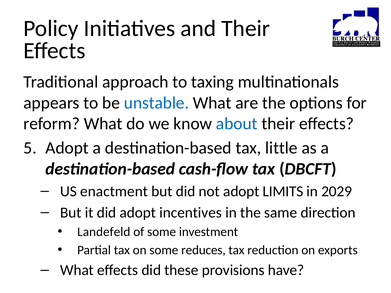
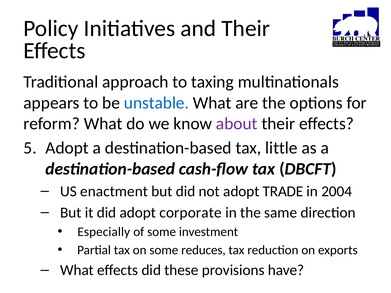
about colour: blue -> purple
LIMITS: LIMITS -> TRADE
2029: 2029 -> 2004
incentives: incentives -> corporate
Landefeld: Landefeld -> Especially
